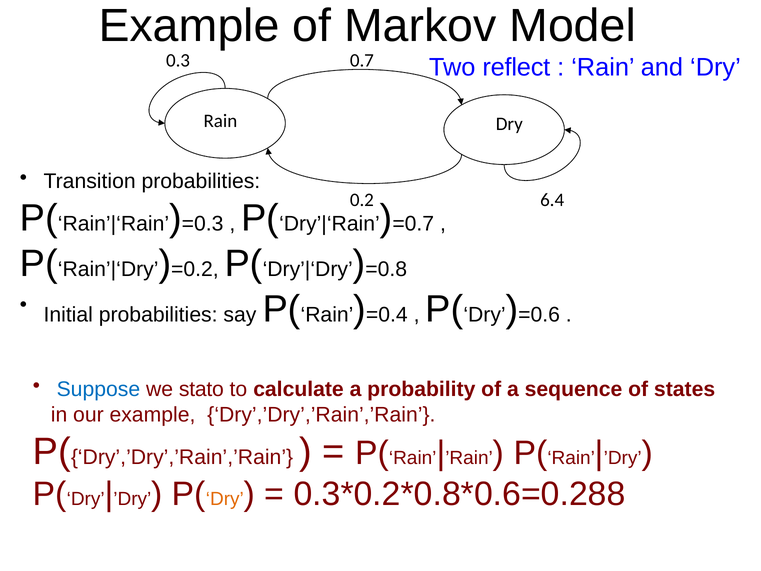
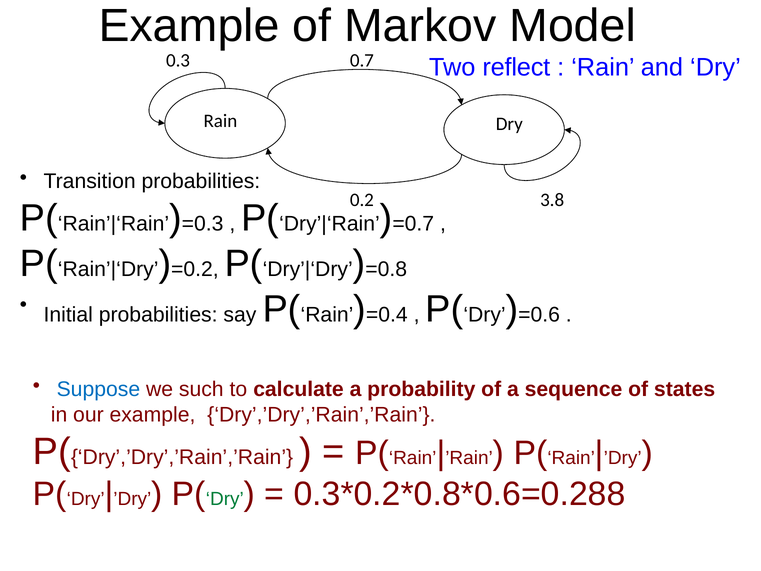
6.4: 6.4 -> 3.8
stato: stato -> such
Dry at (225, 499) colour: orange -> green
